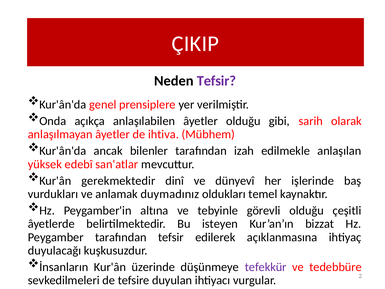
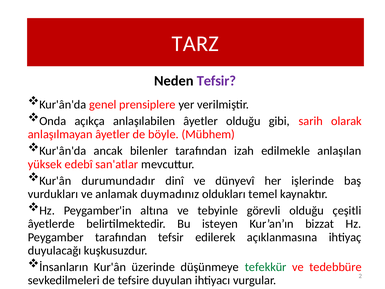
ÇIKIP: ÇIKIP -> TARZ
ihtiva: ihtiva -> böyle
gerekmektedir: gerekmektedir -> durumundadır
tefekkür colour: purple -> green
